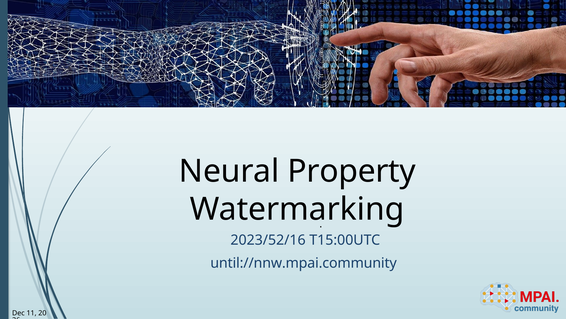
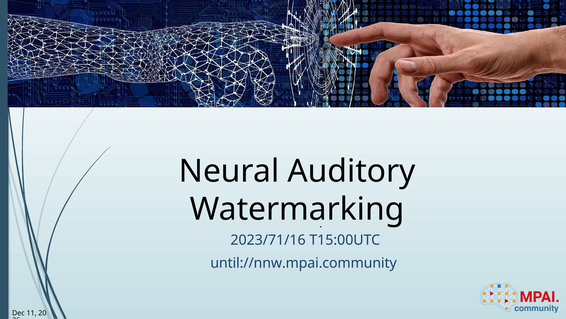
Property: Property -> Auditory
2023/52/16: 2023/52/16 -> 2023/71/16
